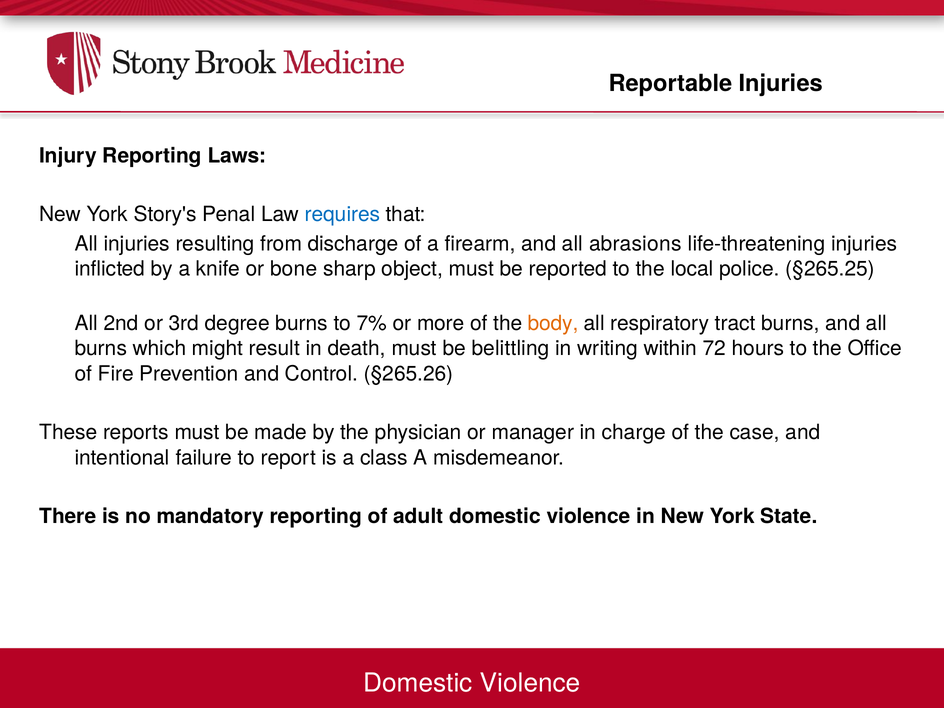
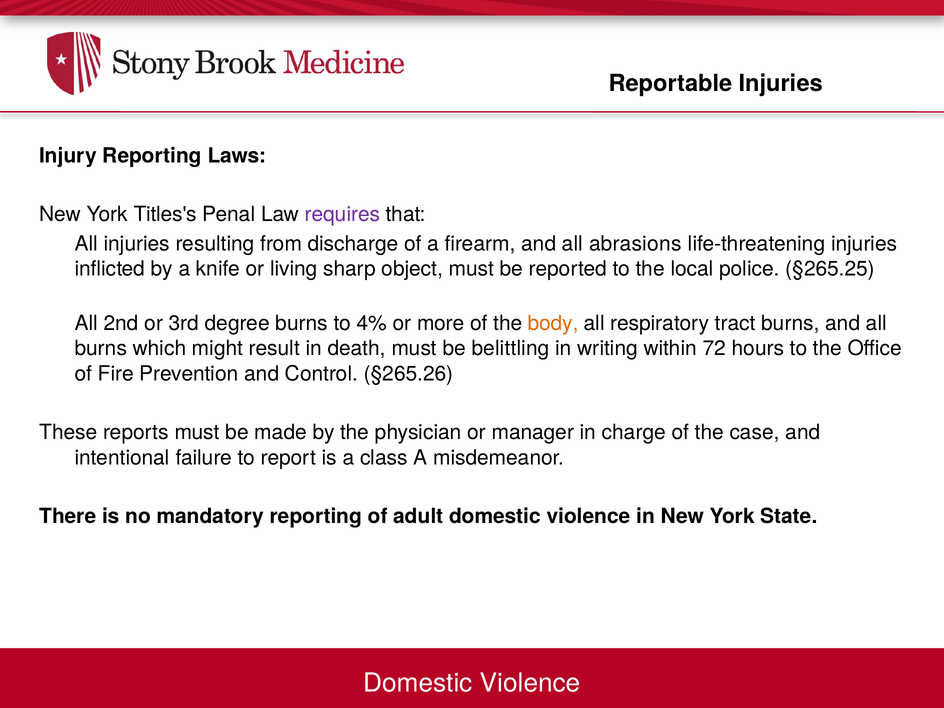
Story's: Story's -> Titles's
requires colour: blue -> purple
bone: bone -> living
7%: 7% -> 4%
